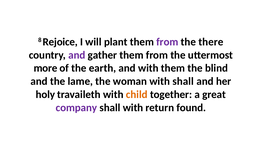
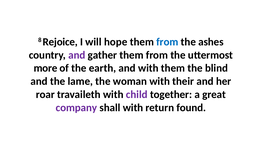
plant: plant -> hope
from at (167, 42) colour: purple -> blue
there: there -> ashes
with shall: shall -> their
holy: holy -> roar
child colour: orange -> purple
